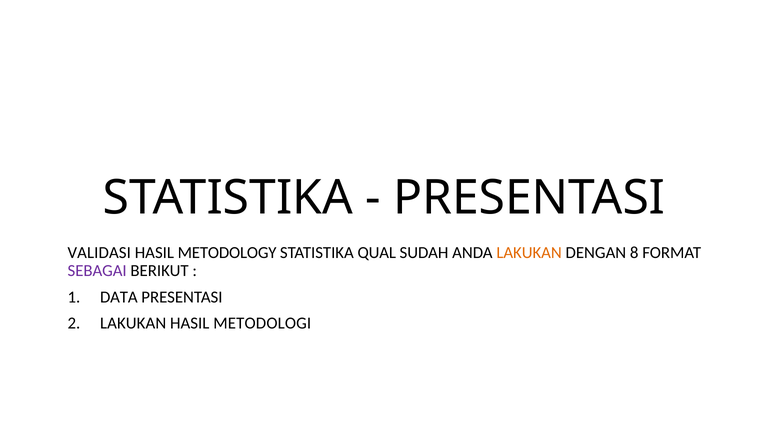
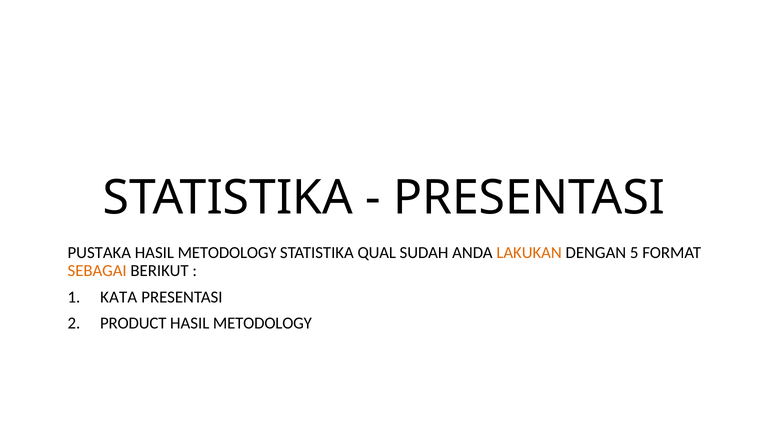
VALIDASI: VALIDASI -> PUSTAKA
8: 8 -> 5
SEBAGAI colour: purple -> orange
DATA: DATA -> KATA
2 LAKUKAN: LAKUKAN -> PRODUCT
METODOLOGI at (262, 323): METODOLOGI -> METODOLOGY
